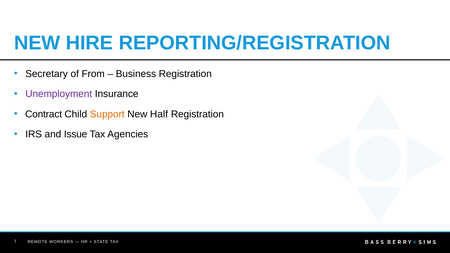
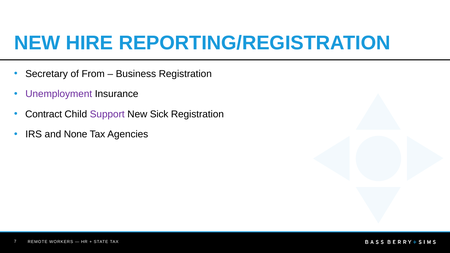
Support colour: orange -> purple
Half: Half -> Sick
Issue: Issue -> None
